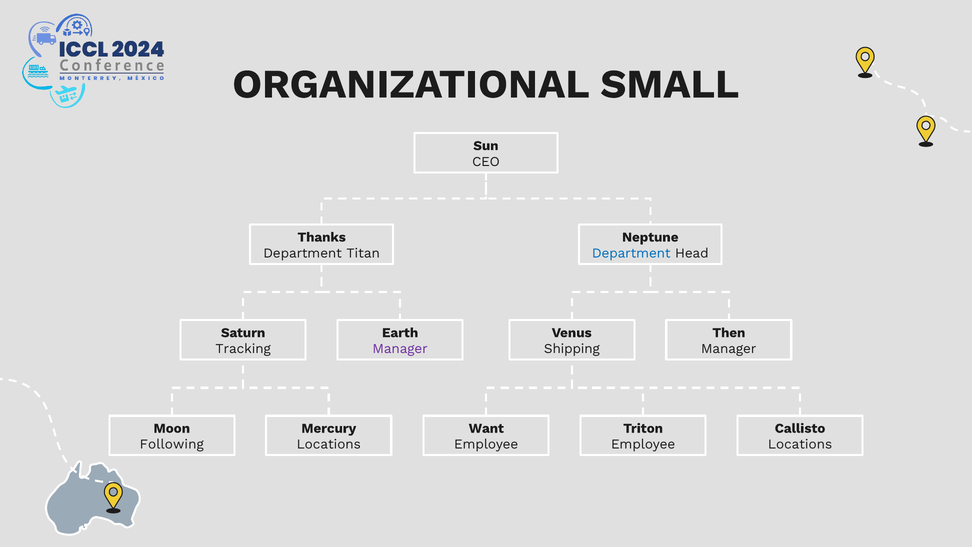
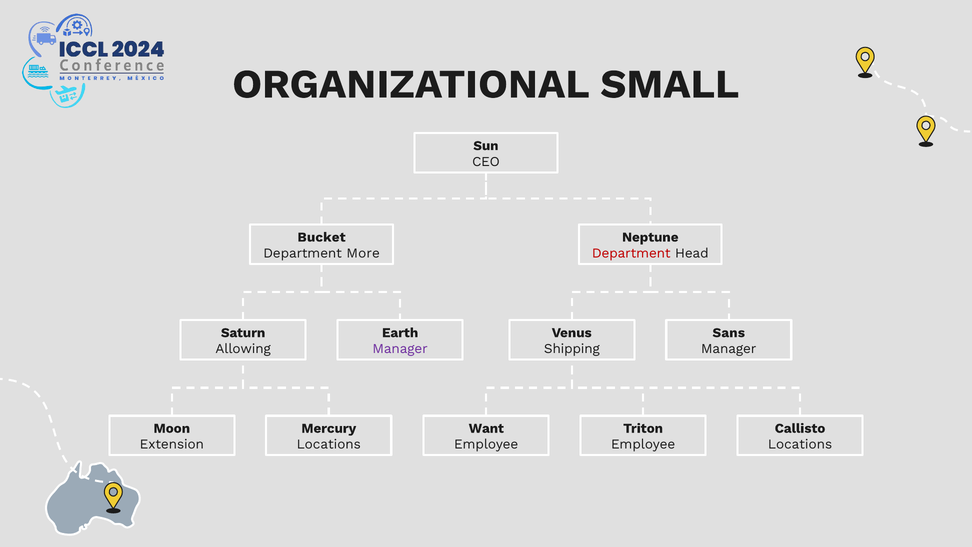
Thanks: Thanks -> Bucket
Titan: Titan -> More
Department at (631, 253) colour: blue -> red
Then: Then -> Sans
Tracking: Tracking -> Allowing
Following: Following -> Extension
